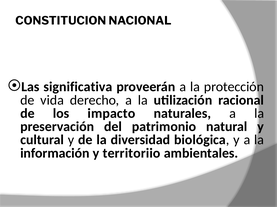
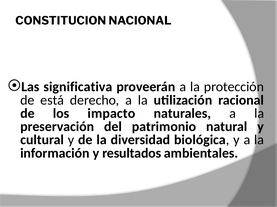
vida: vida -> está
territoriio: territoriio -> resultados
